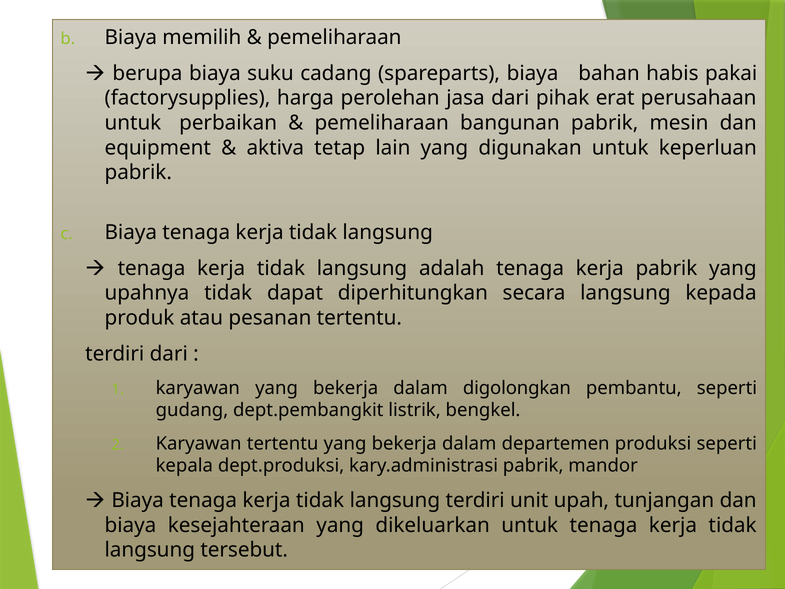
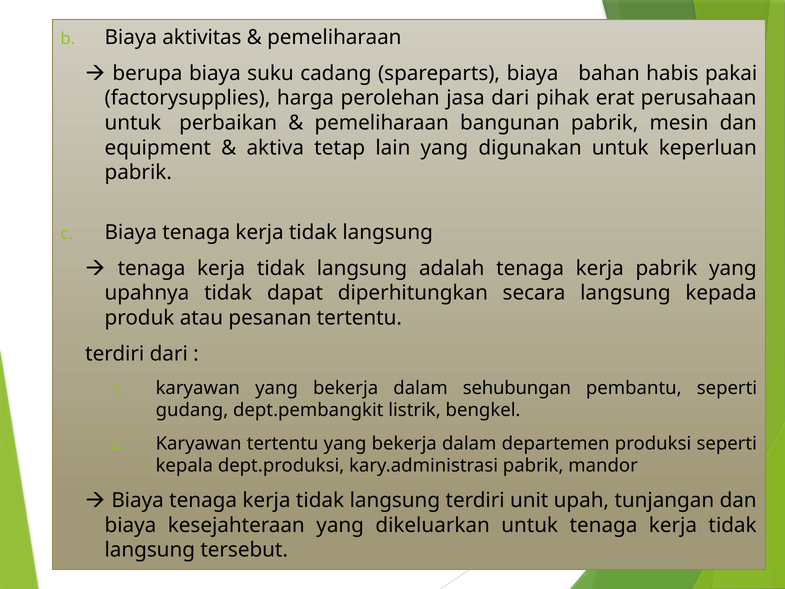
memilih: memilih -> aktivitas
digolongkan: digolongkan -> sehubungan
